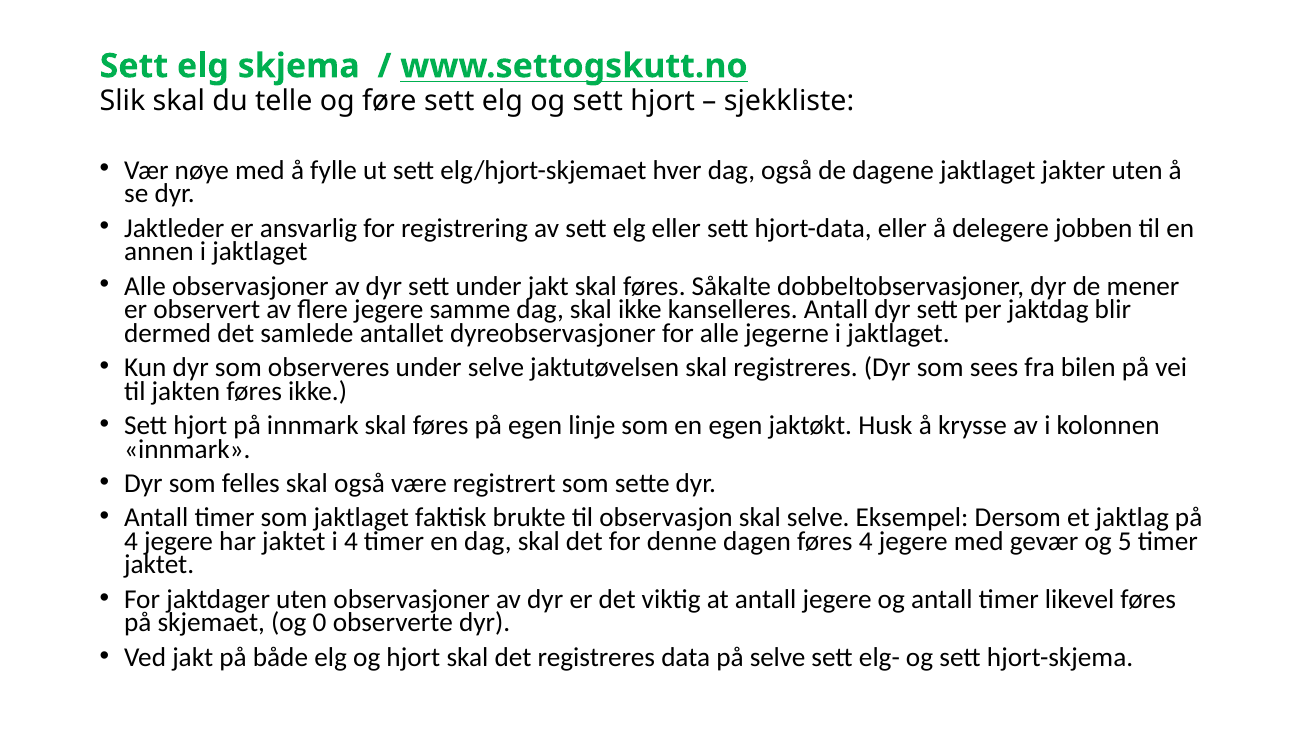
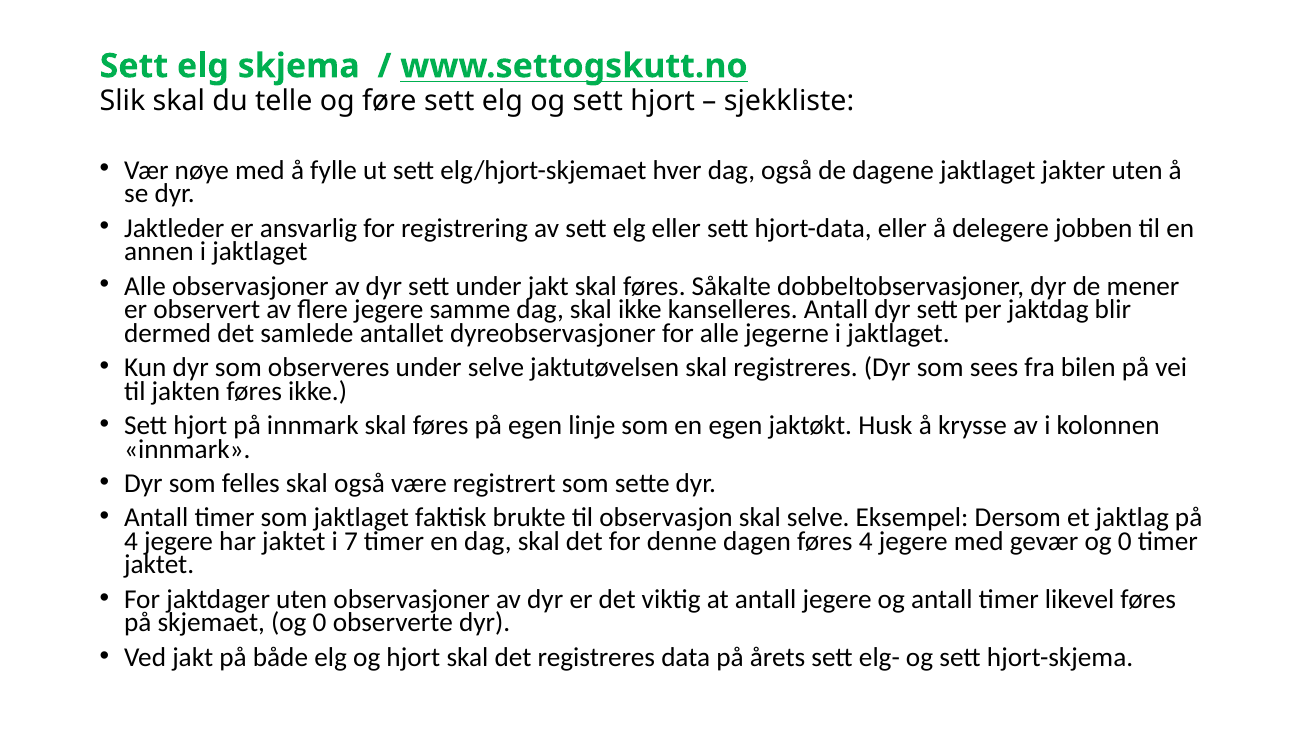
i 4: 4 -> 7
gevær og 5: 5 -> 0
på selve: selve -> årets
